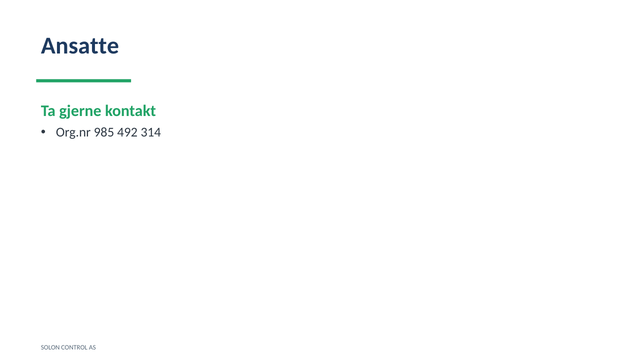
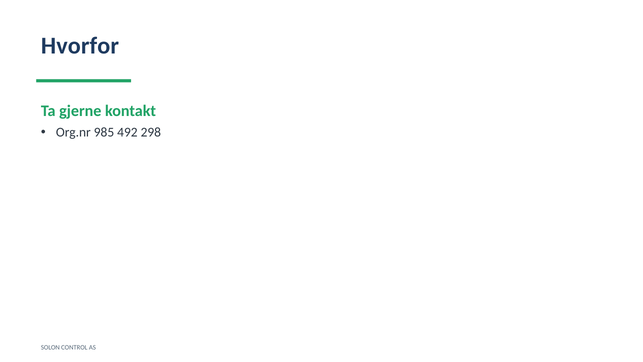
Ansatte: Ansatte -> Hvorfor
314: 314 -> 298
